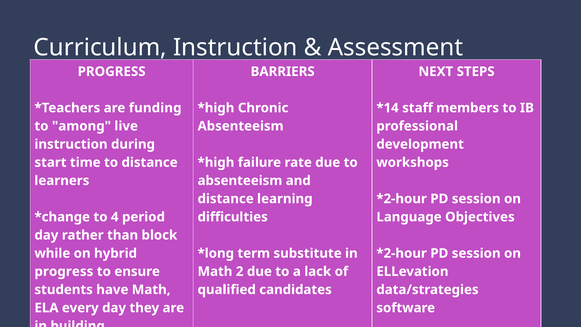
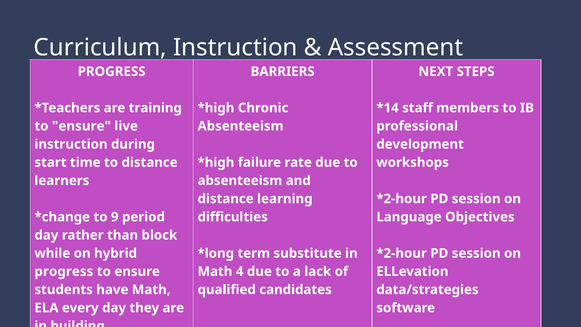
funding: funding -> training
among at (81, 126): among -> ensure
4: 4 -> 9
2: 2 -> 4
